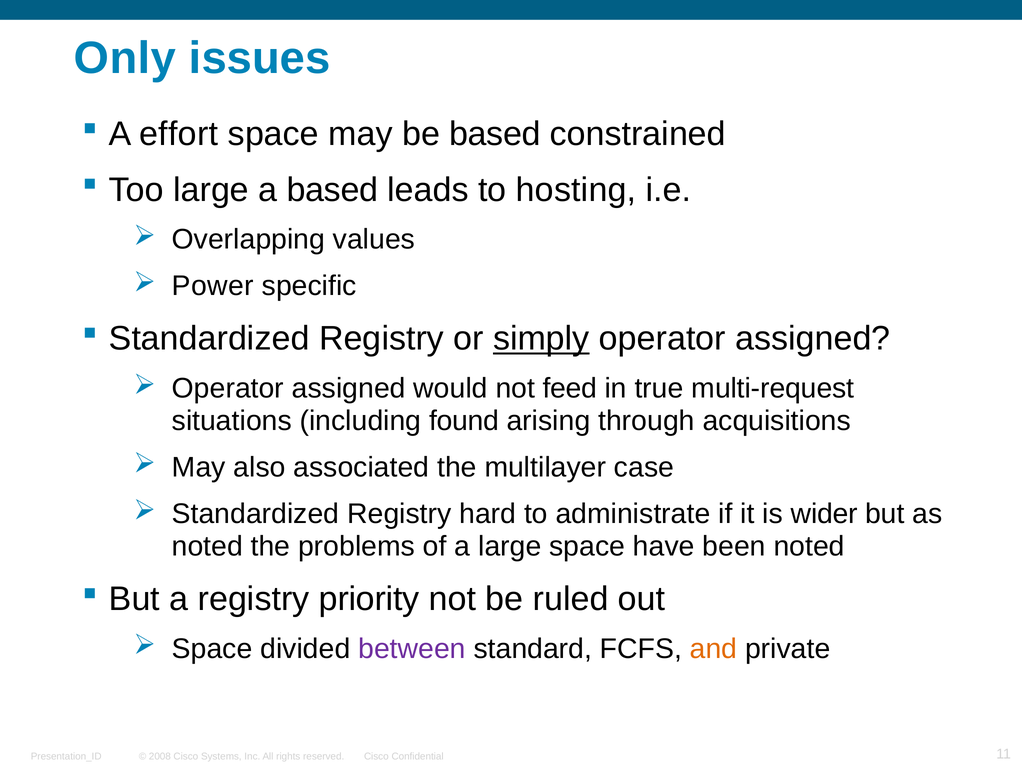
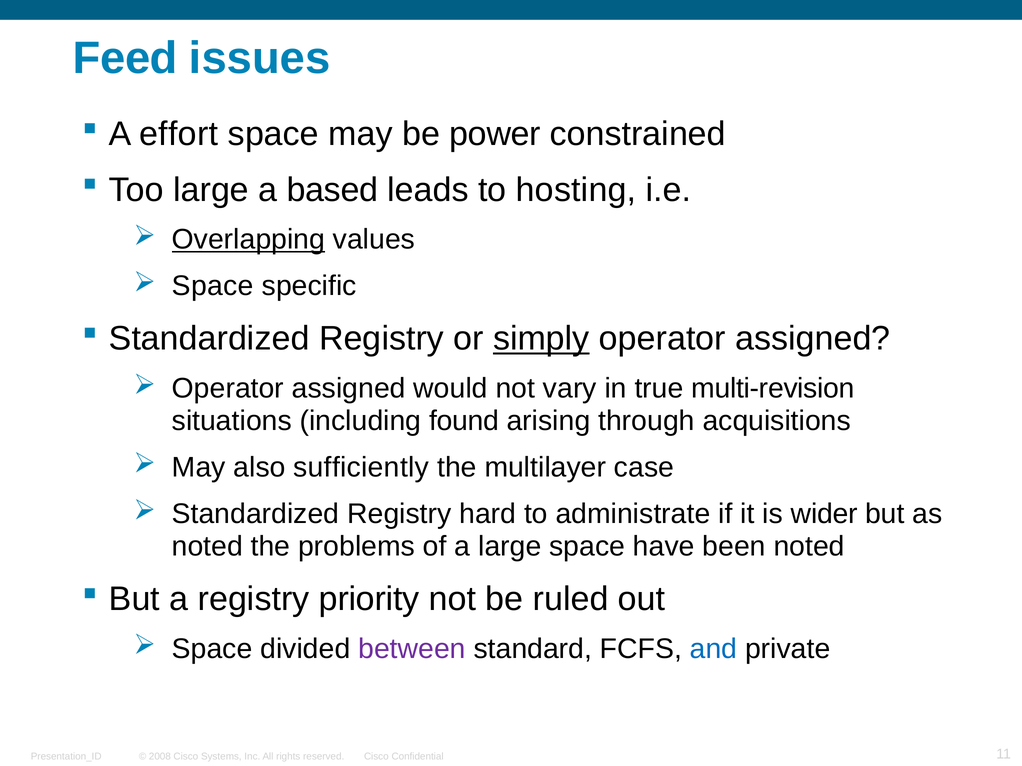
Only: Only -> Feed
be based: based -> power
Overlapping underline: none -> present
Power at (213, 286): Power -> Space
feed: feed -> vary
multi-request: multi-request -> multi-revision
associated: associated -> sufficiently
and colour: orange -> blue
